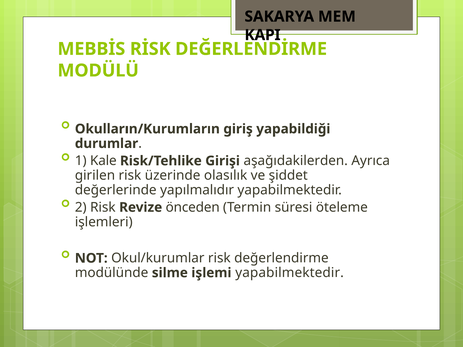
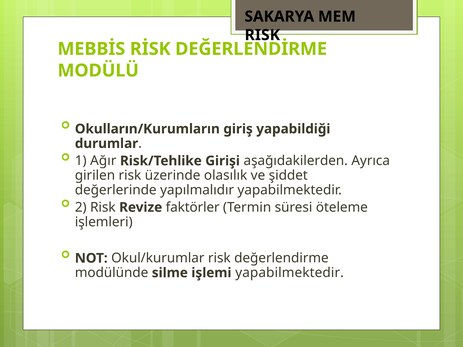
KAPI at (262, 35): KAPI -> RISK
Kale: Kale -> Ağır
önceden: önceden -> faktörler
